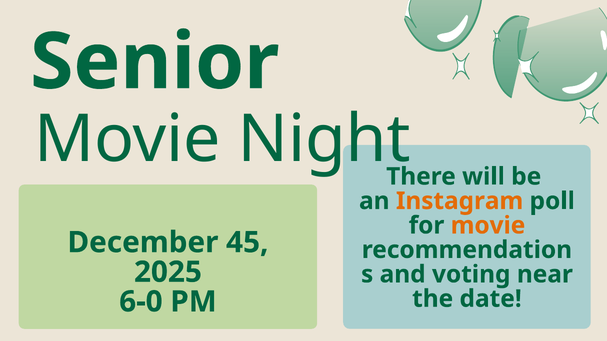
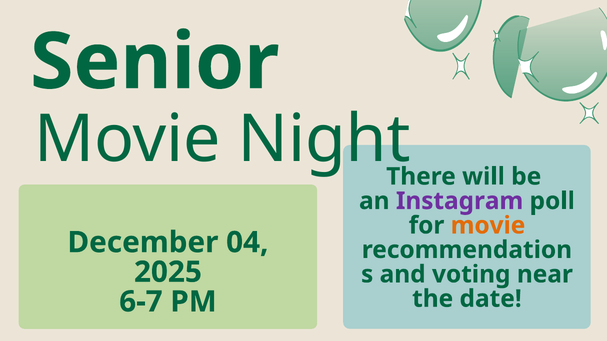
Instagram colour: orange -> purple
45: 45 -> 04
6-0: 6-0 -> 6-7
